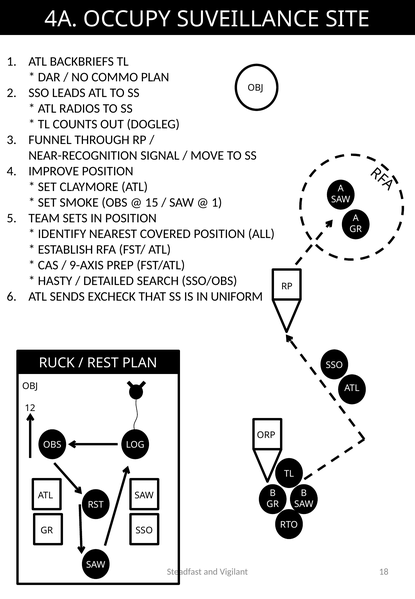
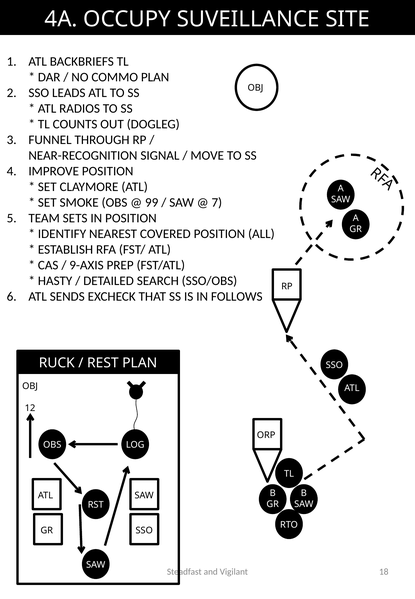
15: 15 -> 99
1 at (217, 203): 1 -> 7
UNIFORM: UNIFORM -> FOLLOWS
